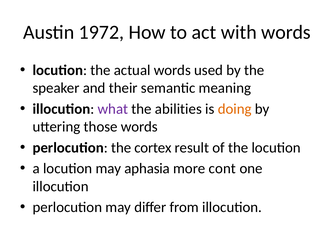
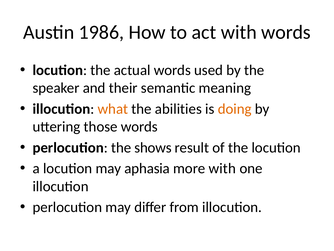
1972: 1972 -> 1986
what colour: purple -> orange
cortex: cortex -> shows
more cont: cont -> with
